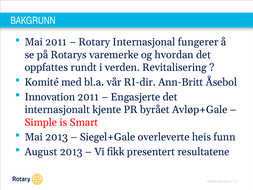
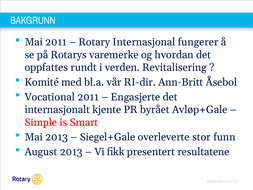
Innovation: Innovation -> Vocational
heis: heis -> stor
